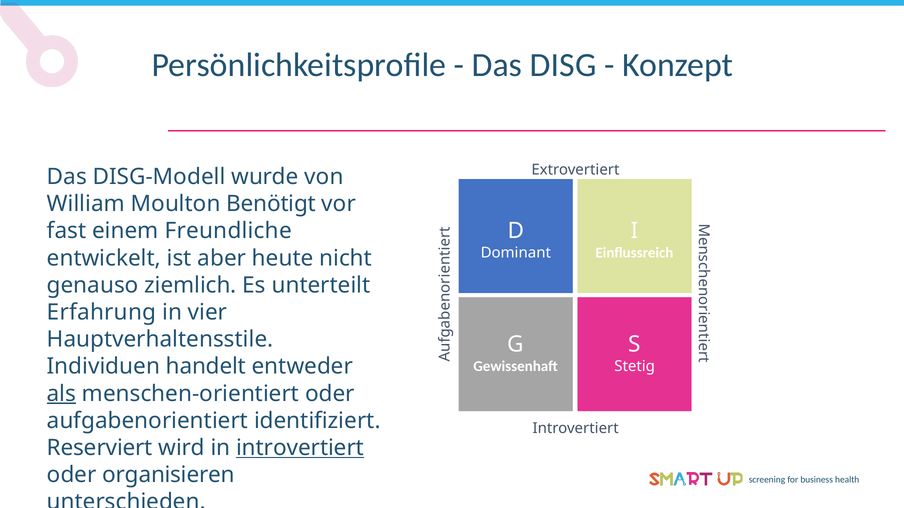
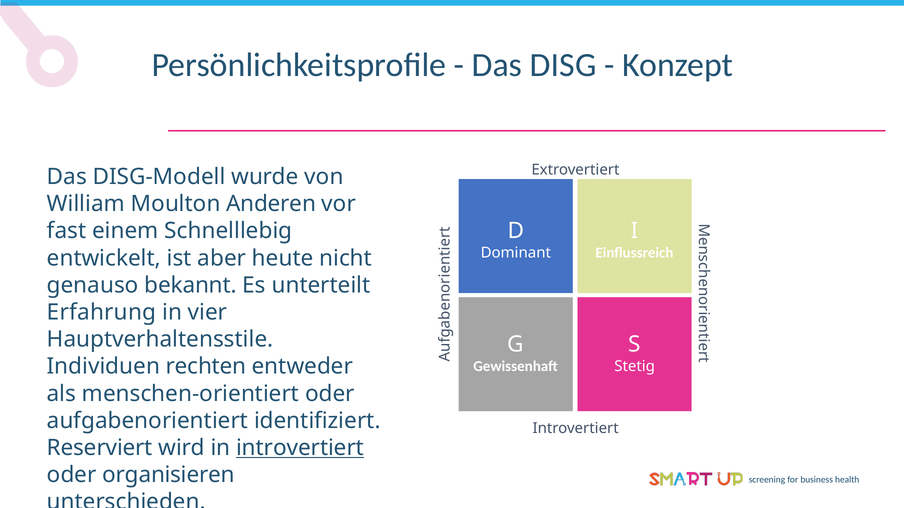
Benötigt: Benötigt -> Anderen
Freundliche: Freundliche -> Schnelllebig
ziemlich: ziemlich -> bekannt
handelt: handelt -> rechten
als underline: present -> none
